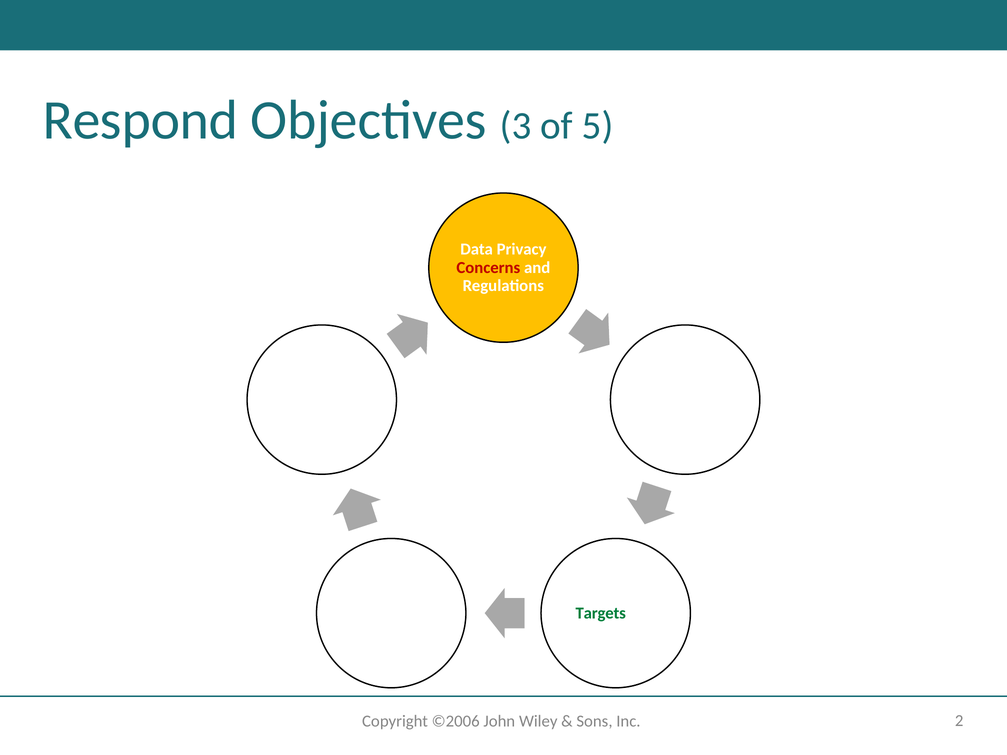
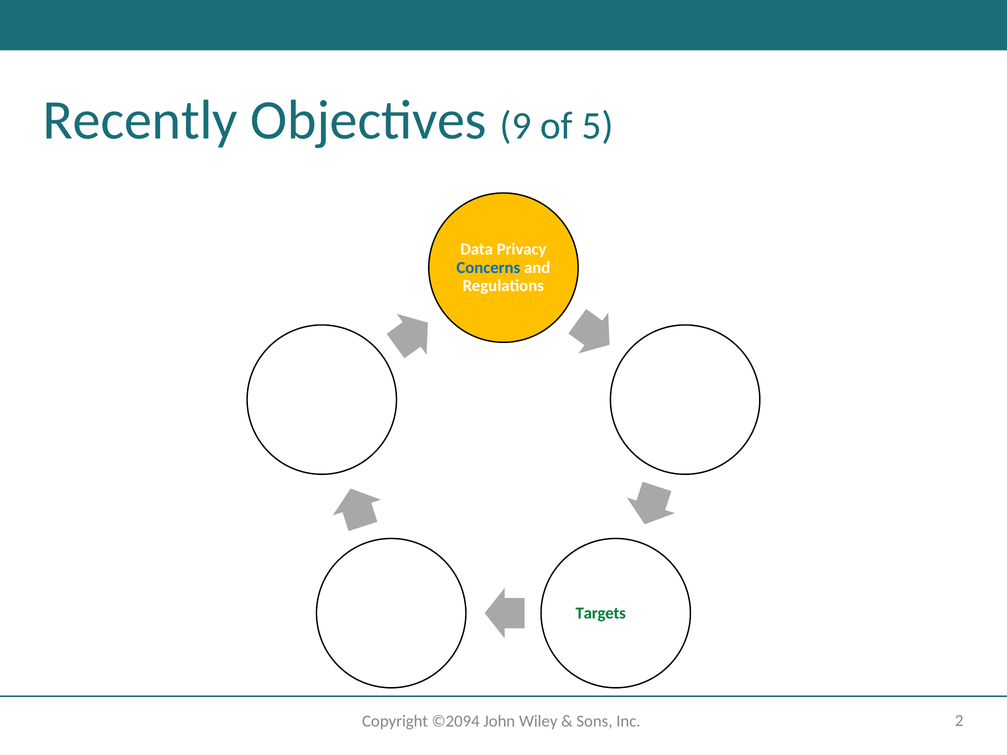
Respond: Respond -> Recently
3: 3 -> 9
Concerns colour: red -> blue
©2006: ©2006 -> ©2094
